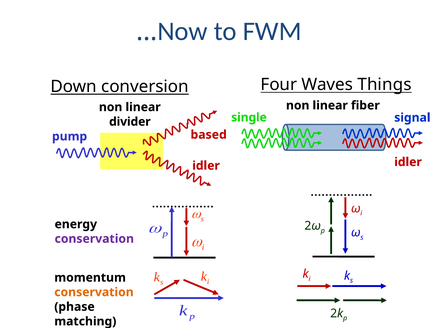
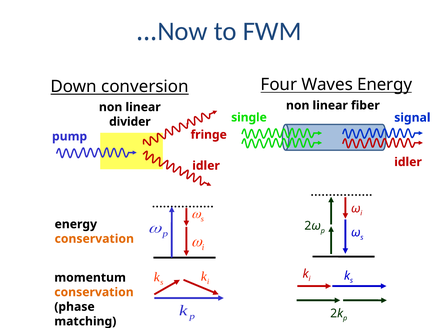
Waves Things: Things -> Energy
based: based -> fringe
conservation at (94, 239) colour: purple -> orange
